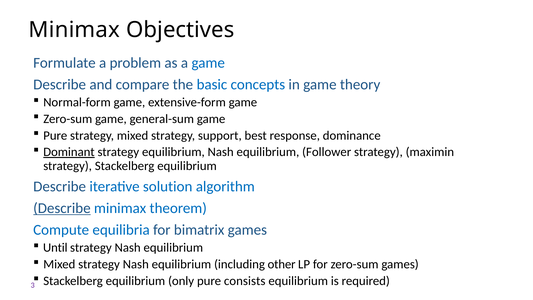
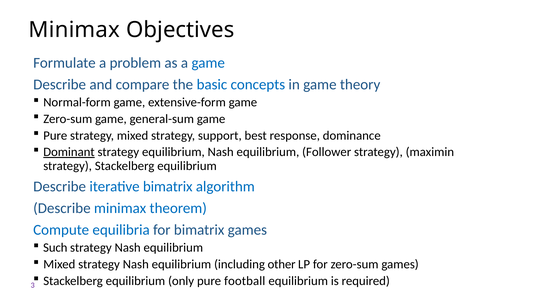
iterative solution: solution -> bimatrix
Describe at (62, 208) underline: present -> none
Until: Until -> Such
consists: consists -> football
